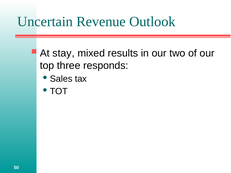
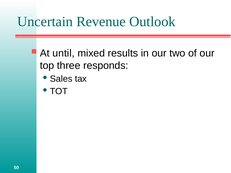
stay: stay -> until
